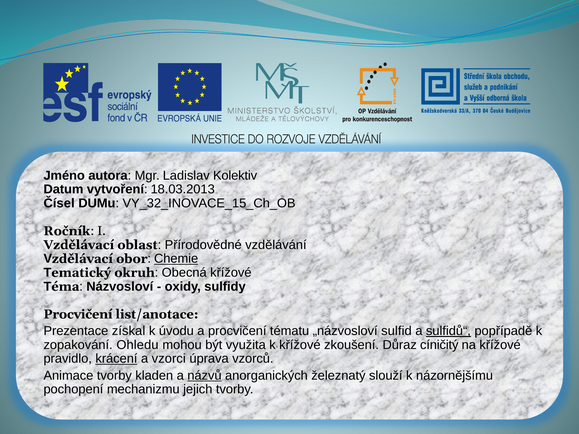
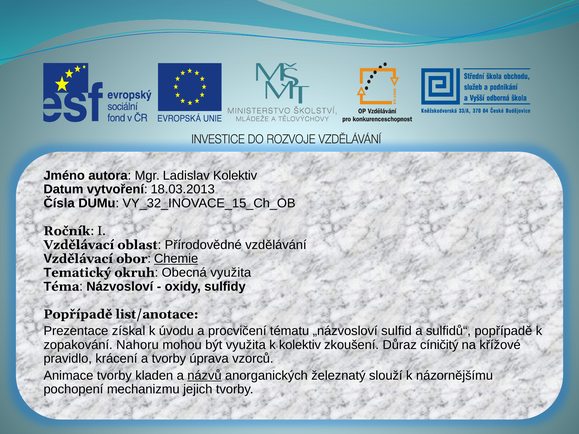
Čísel: Čísel -> Čísla
Obecná křížové: křížové -> využita
Procvičení at (78, 314): Procvičení -> Popřípadě
sulfidů“ underline: present -> none
Ohledu: Ohledu -> Nahoru
k křížové: křížové -> kolektiv
krácení underline: present -> none
a vzorci: vzorci -> tvorby
